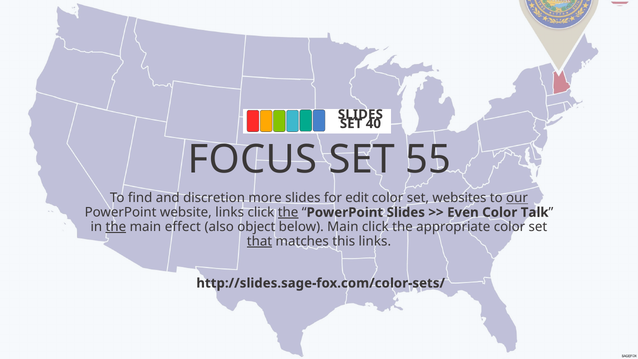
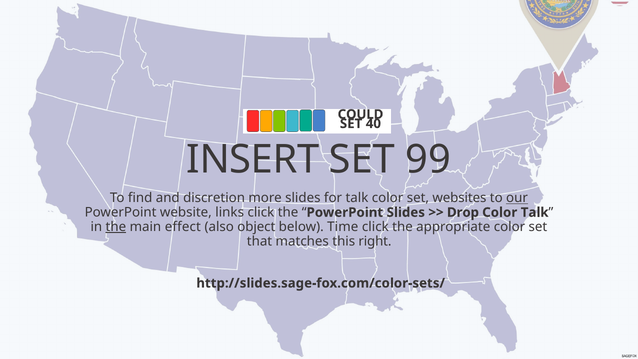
SLIDES at (360, 114): SLIDES -> COULD
FOCUS: FOCUS -> INSERT
55: 55 -> 99
for edit: edit -> talk
the at (288, 212) underline: present -> none
Even: Even -> Drop
below Main: Main -> Time
that underline: present -> none
this links: links -> right
